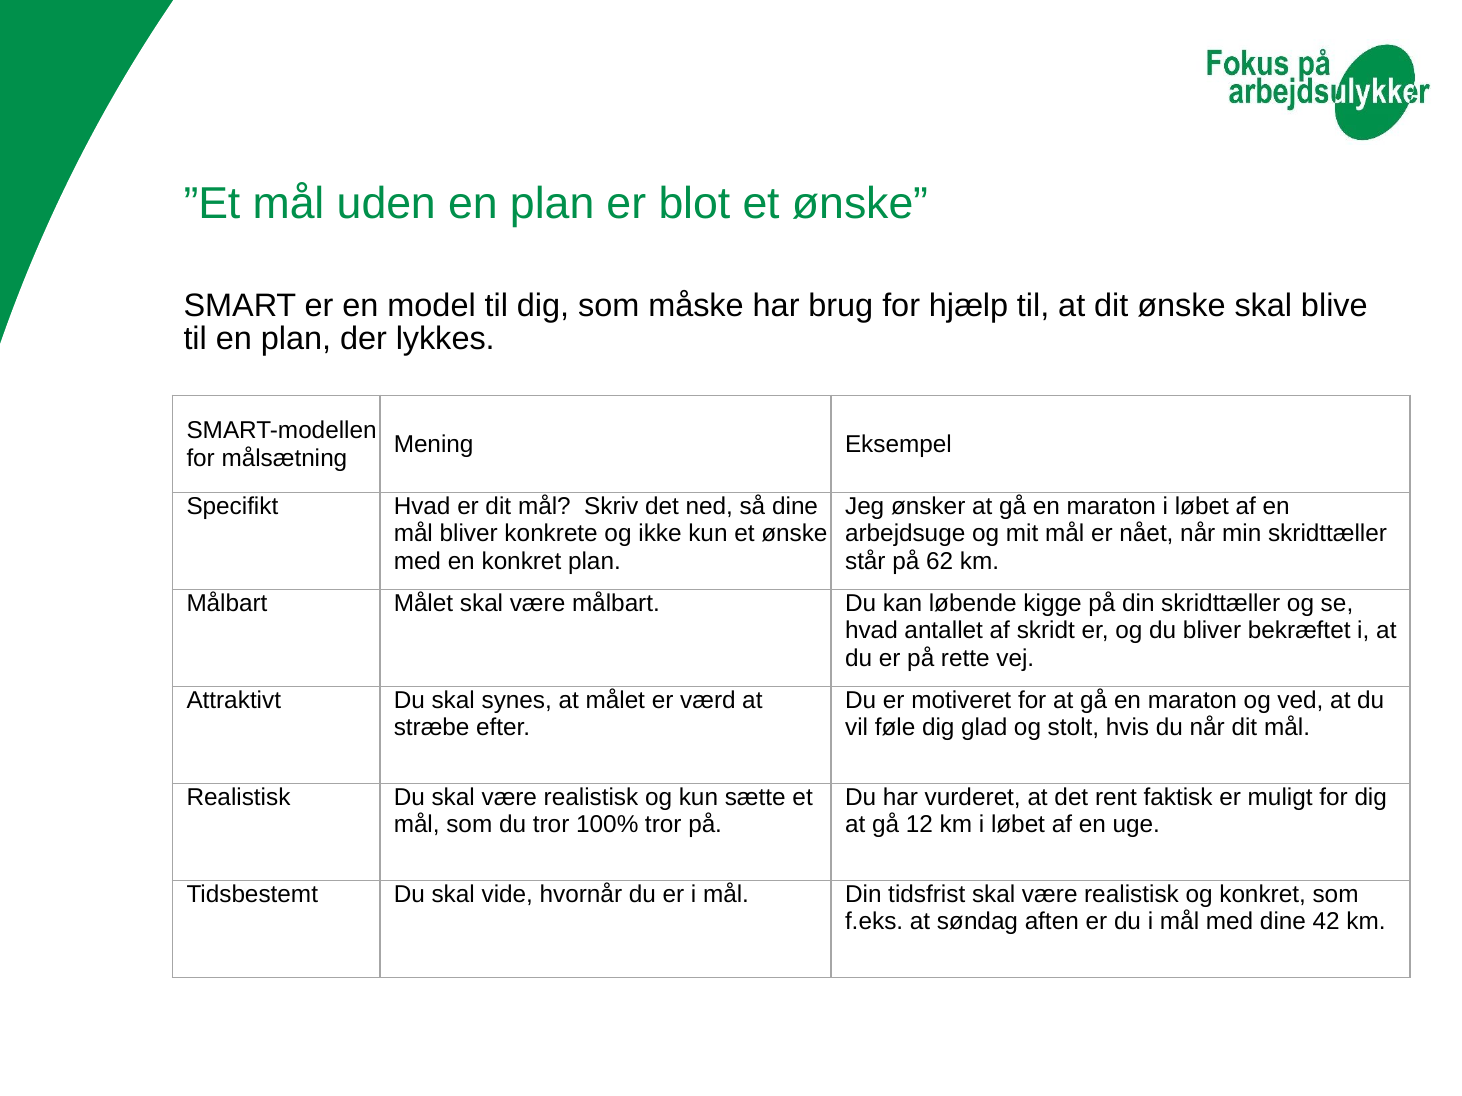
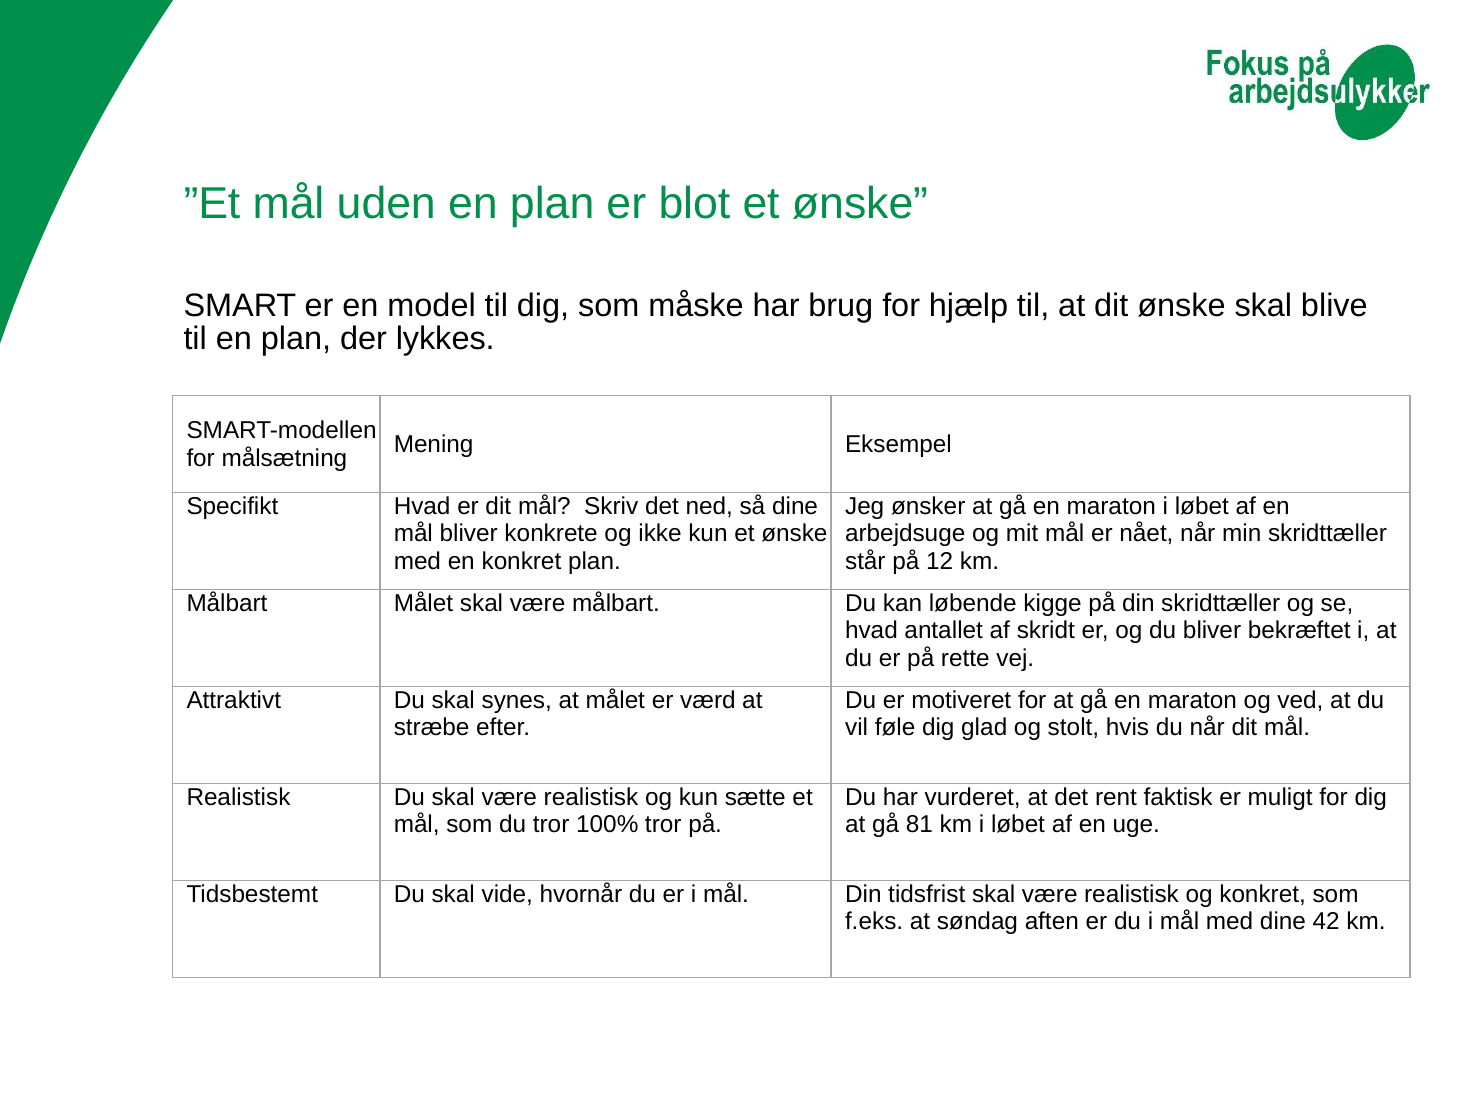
62: 62 -> 12
12: 12 -> 81
